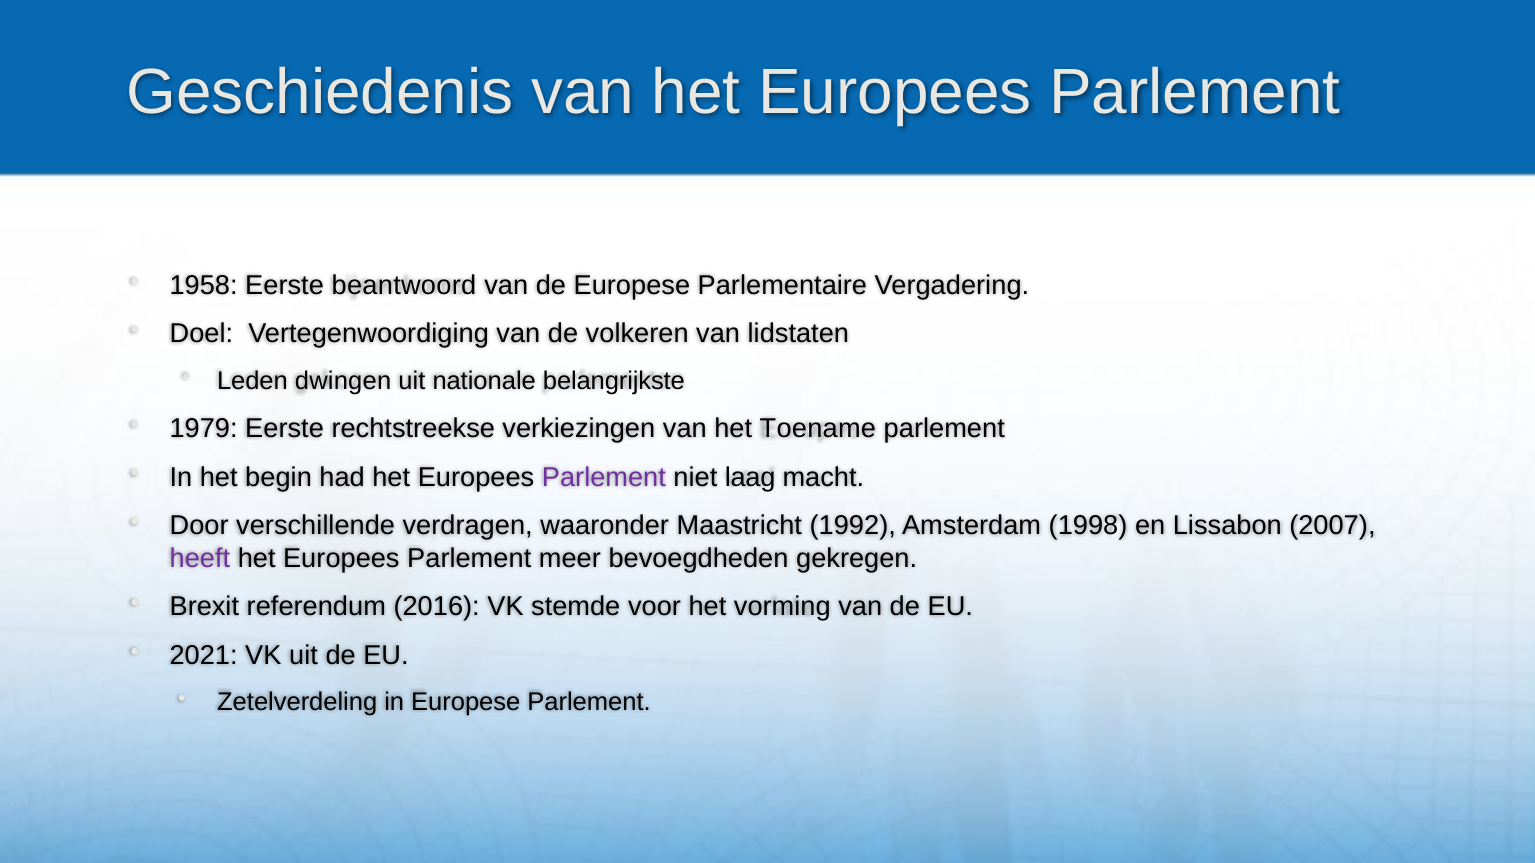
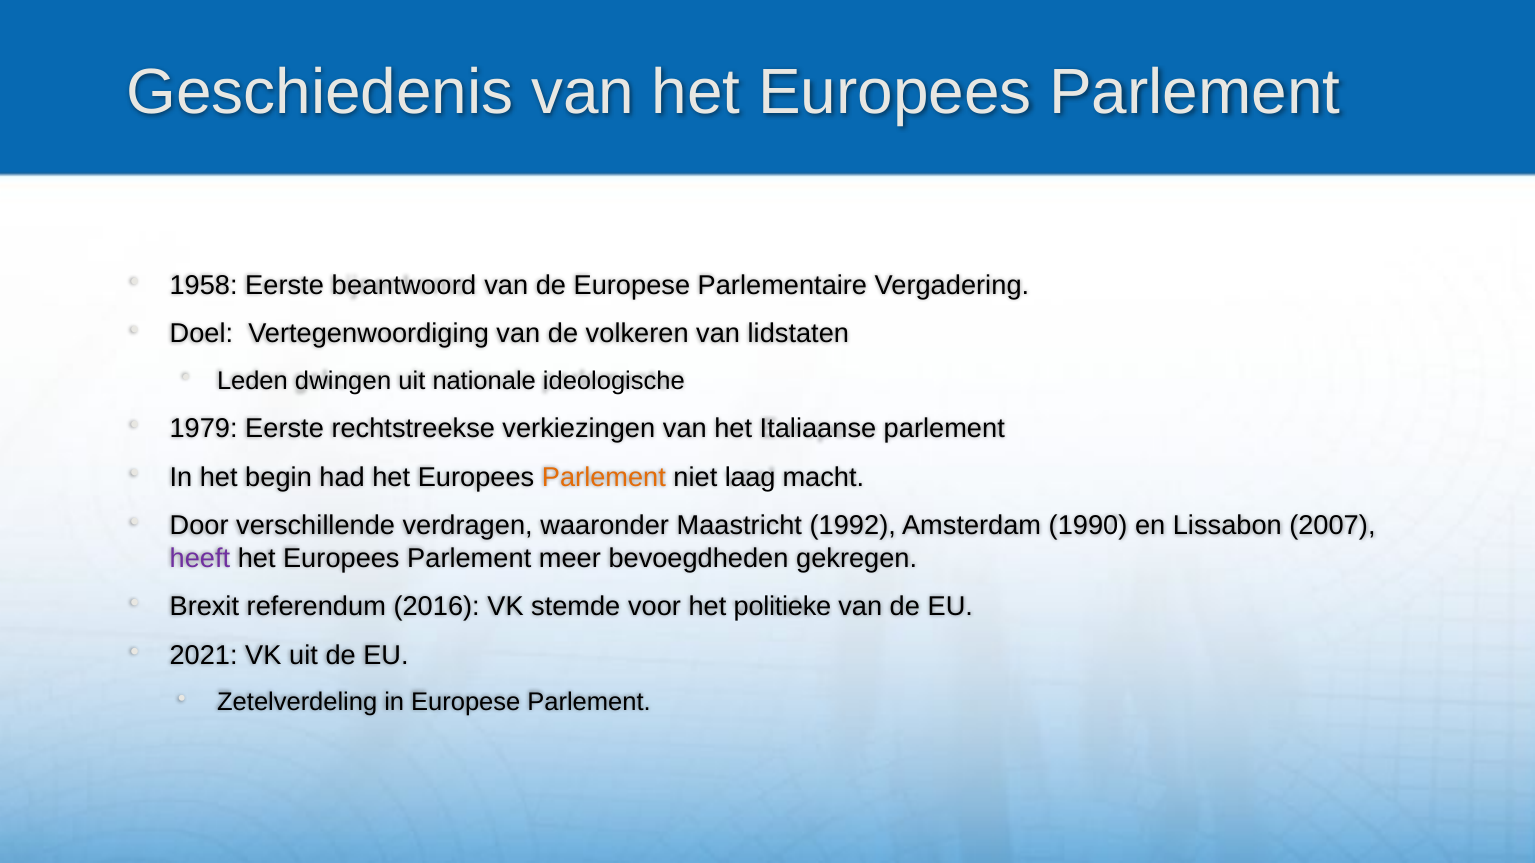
belangrijkste: belangrijkste -> ideologische
Toename: Toename -> Italiaanse
Parlement at (604, 477) colour: purple -> orange
1998: 1998 -> 1990
vorming: vorming -> politieke
